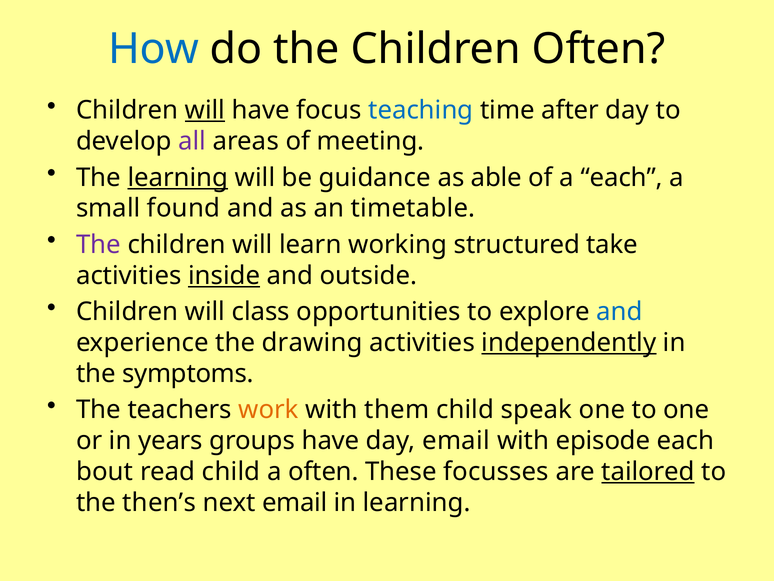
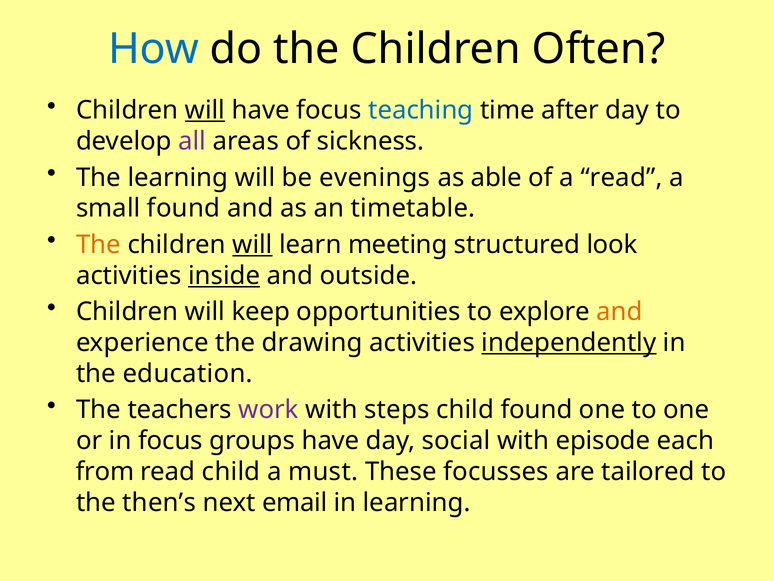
meeting: meeting -> sickness
learning at (178, 177) underline: present -> none
guidance: guidance -> evenings
a each: each -> read
The at (98, 244) colour: purple -> orange
will at (252, 244) underline: none -> present
working: working -> meeting
take: take -> look
class: class -> keep
and at (619, 311) colour: blue -> orange
symptoms: symptoms -> education
work colour: orange -> purple
them: them -> steps
child speak: speak -> found
in years: years -> focus
day email: email -> social
bout: bout -> from
a often: often -> must
tailored underline: present -> none
